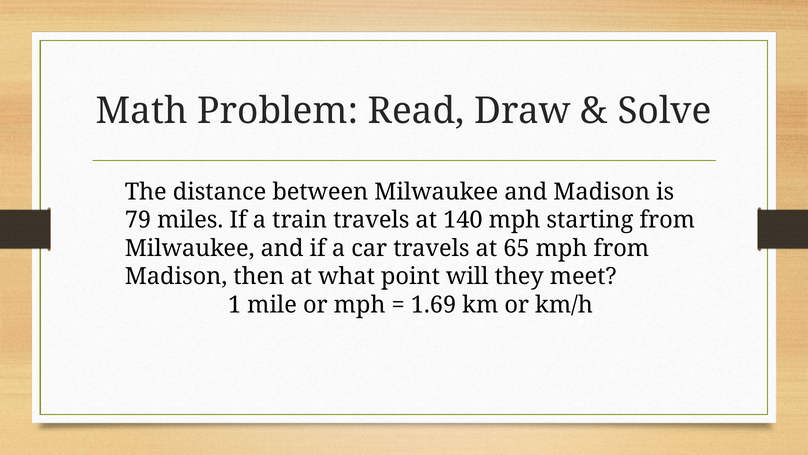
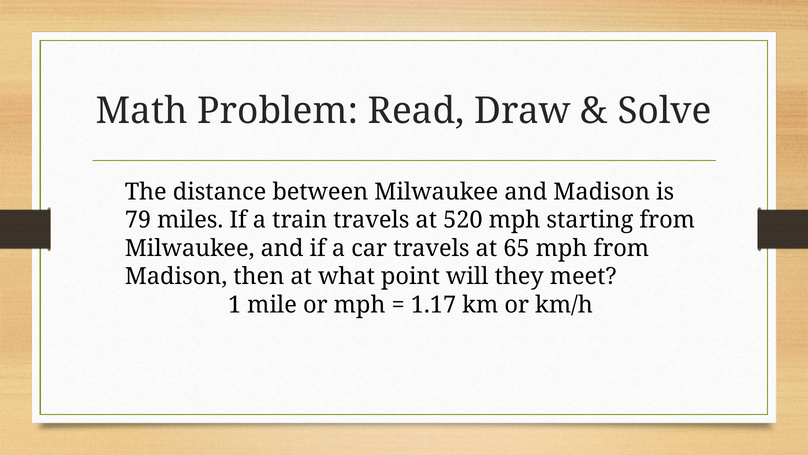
140: 140 -> 520
1.69: 1.69 -> 1.17
